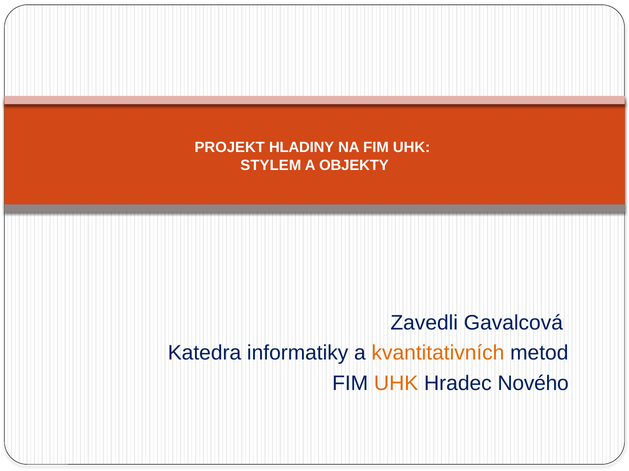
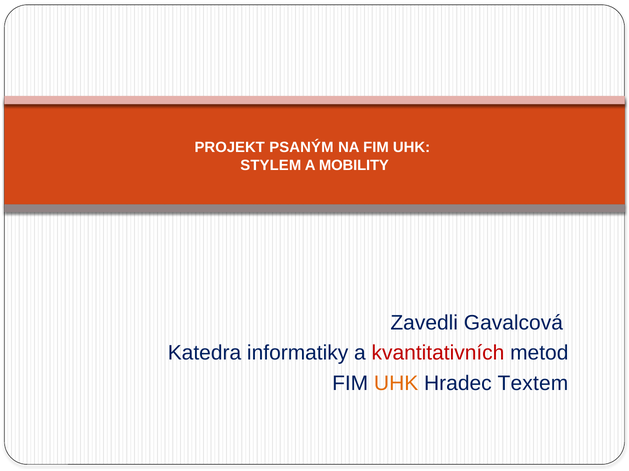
HLADINY: HLADINY -> PSANÝM
OBJEKTY: OBJEKTY -> MOBILITY
kvantitativních colour: orange -> red
Nového: Nového -> Textem
